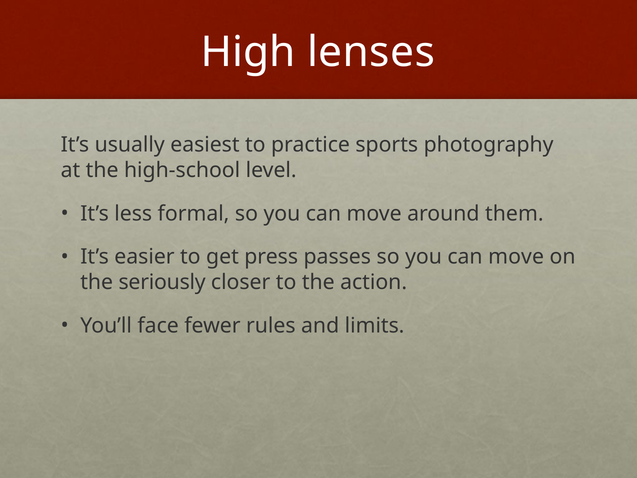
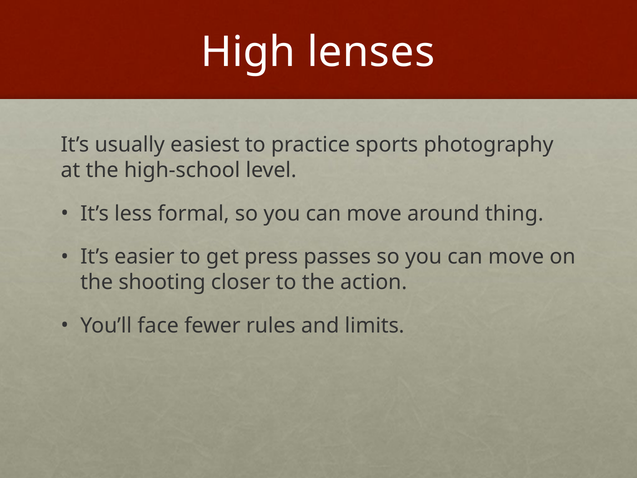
them: them -> thing
seriously: seriously -> shooting
